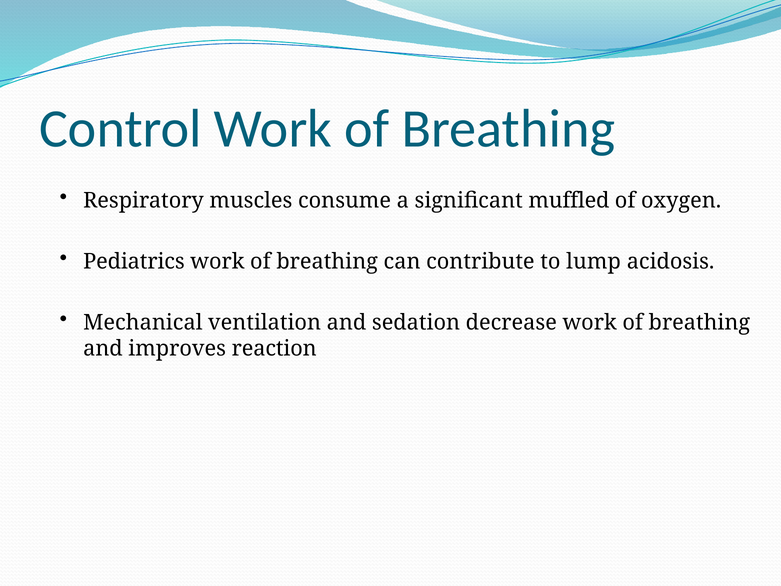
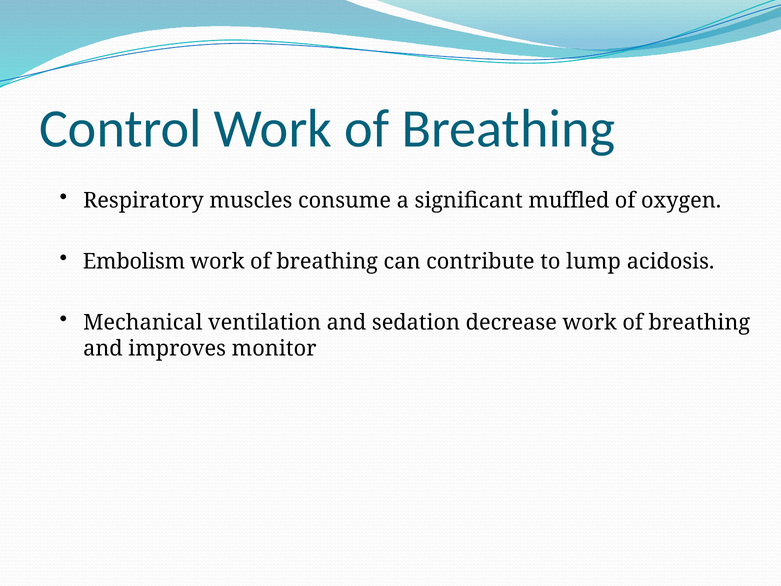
Pediatrics: Pediatrics -> Embolism
reaction: reaction -> monitor
